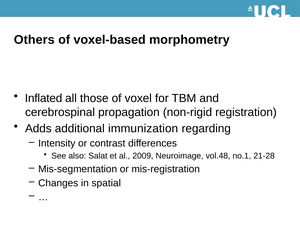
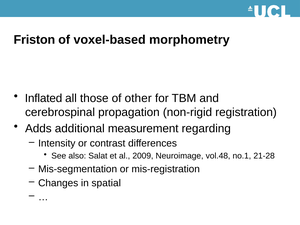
Others: Others -> Friston
voxel: voxel -> other
immunization: immunization -> measurement
